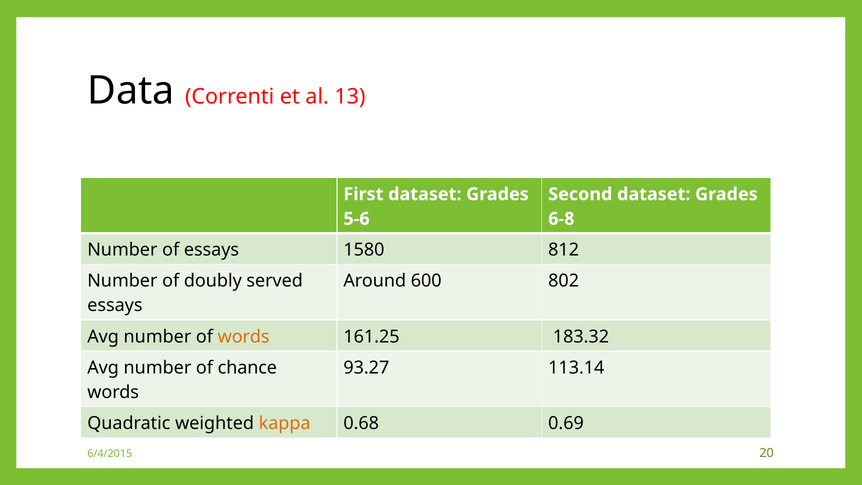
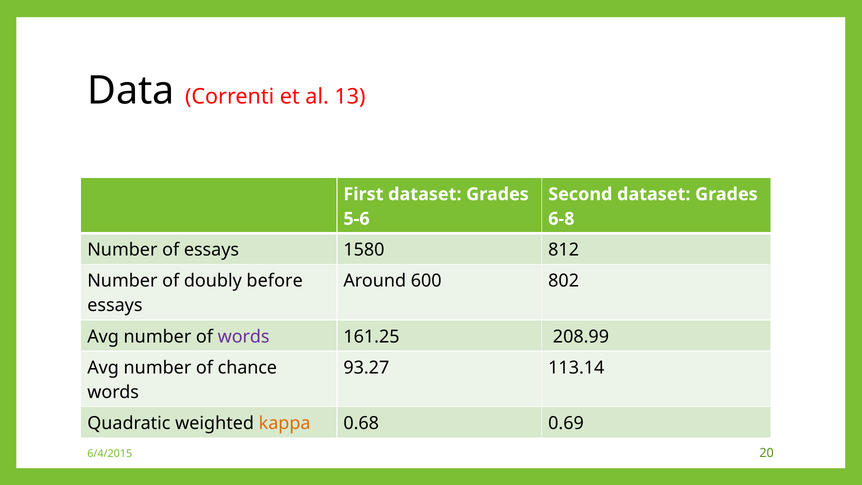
served: served -> before
words at (244, 336) colour: orange -> purple
183.32: 183.32 -> 208.99
